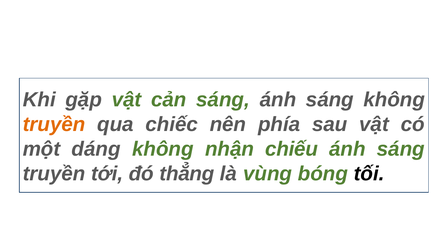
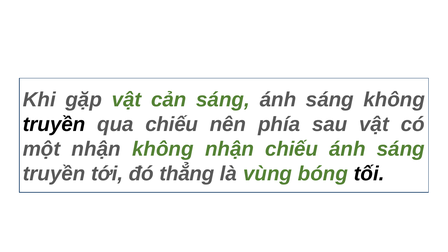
truyền at (54, 124) colour: orange -> black
qua chiếc: chiếc -> chiếu
một dáng: dáng -> nhận
